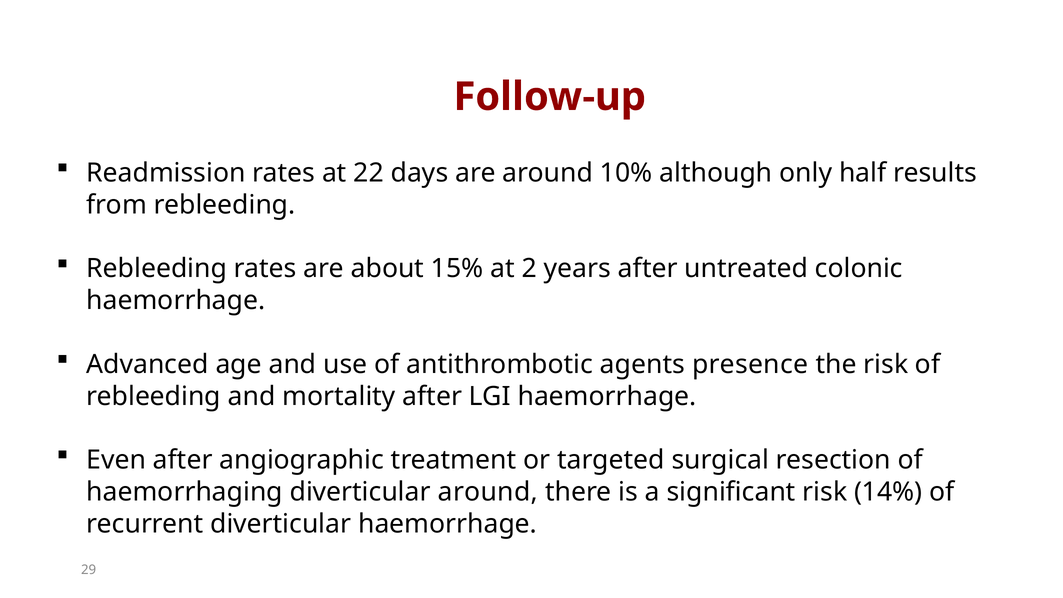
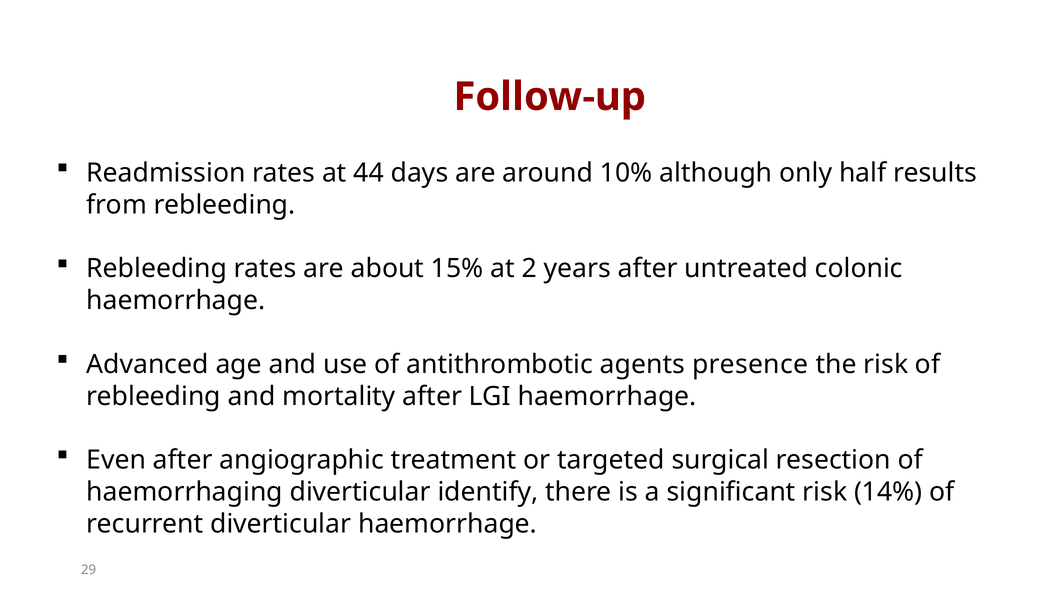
22: 22 -> 44
diverticular around: around -> identify
